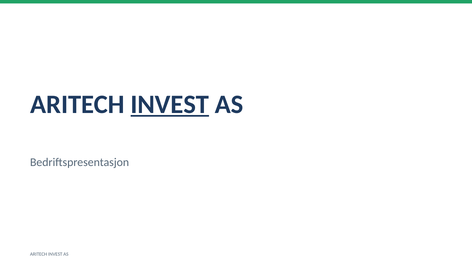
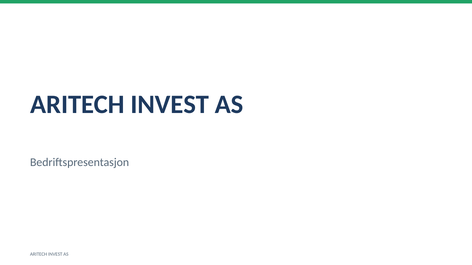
INVEST at (170, 105) underline: present -> none
